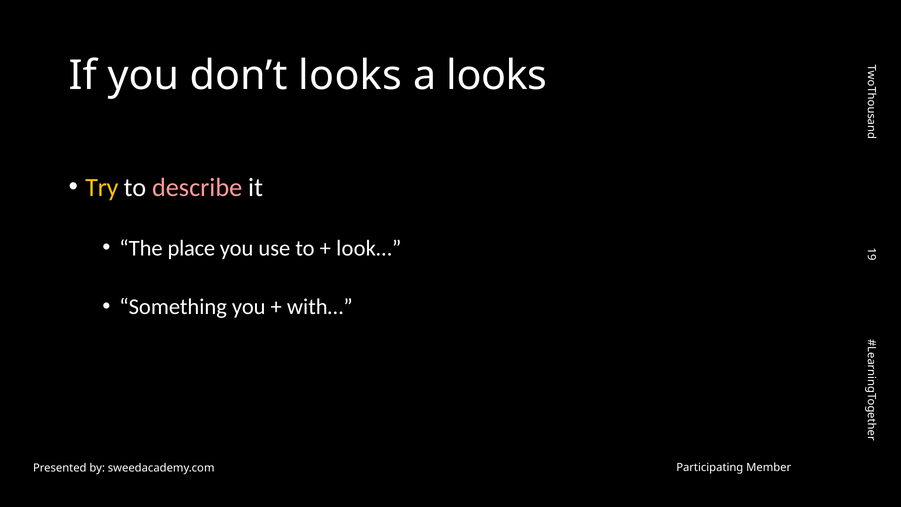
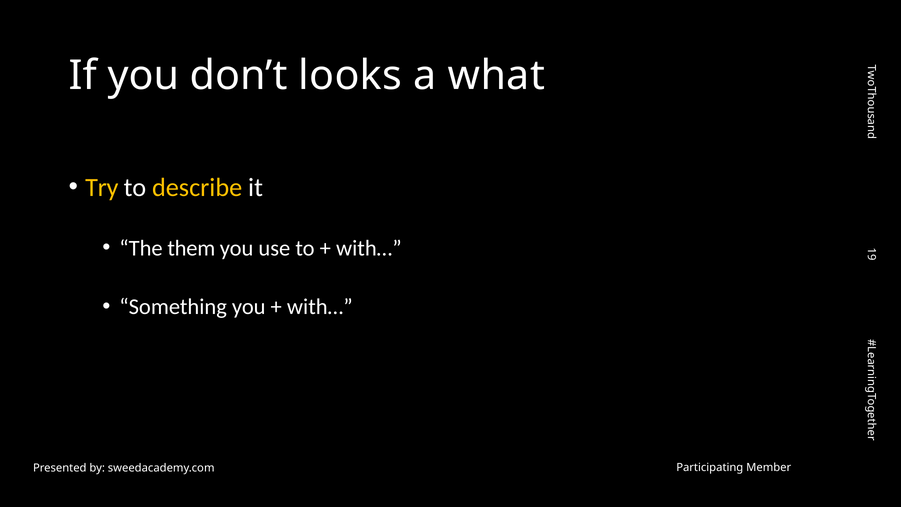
a looks: looks -> what
describe colour: pink -> yellow
place: place -> them
look… at (369, 248): look… -> with…
